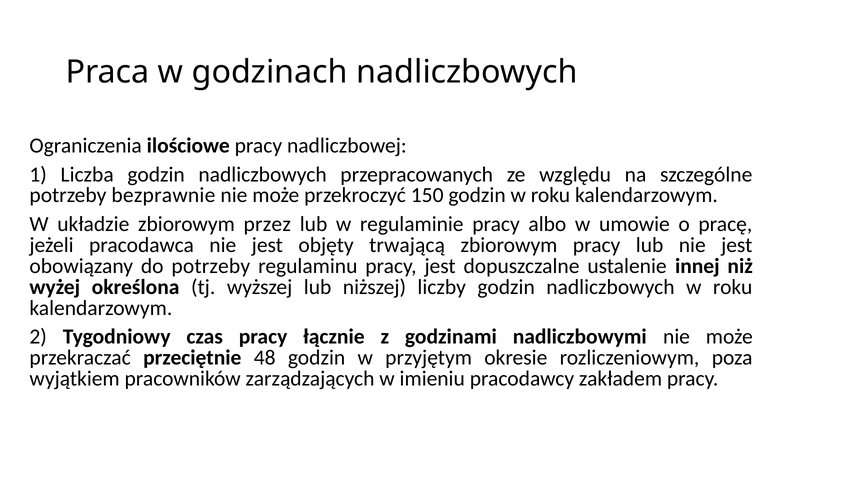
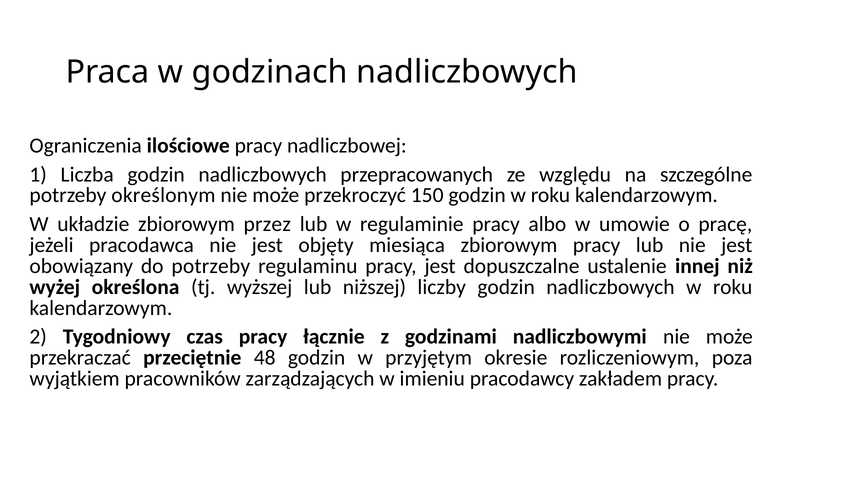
bezprawnie: bezprawnie -> określonym
trwającą: trwającą -> miesiąca
